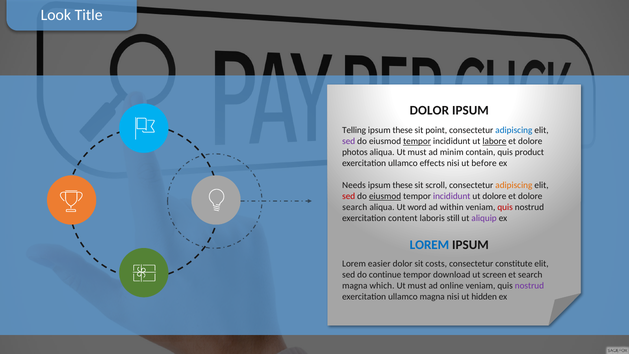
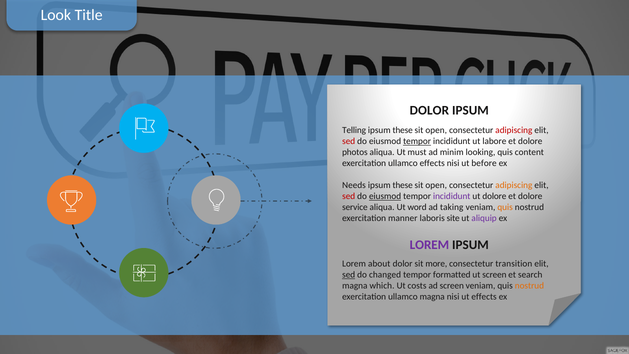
point at (436, 130): point -> open
adipiscing at (514, 130) colour: blue -> red
sed at (349, 141) colour: purple -> red
labore underline: present -> none
contain: contain -> looking
product: product -> content
scroll at (436, 185): scroll -> open
search at (355, 207): search -> service
within: within -> taking
quis at (505, 207) colour: red -> orange
content: content -> manner
still: still -> site
LOREM at (429, 245) colour: blue -> purple
easier: easier -> about
costs: costs -> more
constitute: constitute -> transition
sed at (349, 275) underline: none -> present
continue: continue -> changed
download: download -> formatted
must at (417, 286): must -> costs
ad online: online -> screen
nostrud at (529, 286) colour: purple -> orange
ut hidden: hidden -> effects
